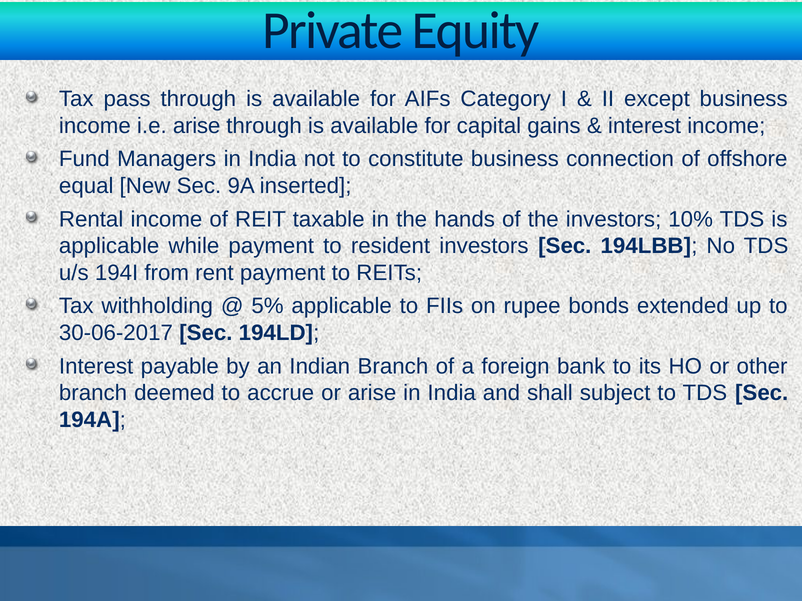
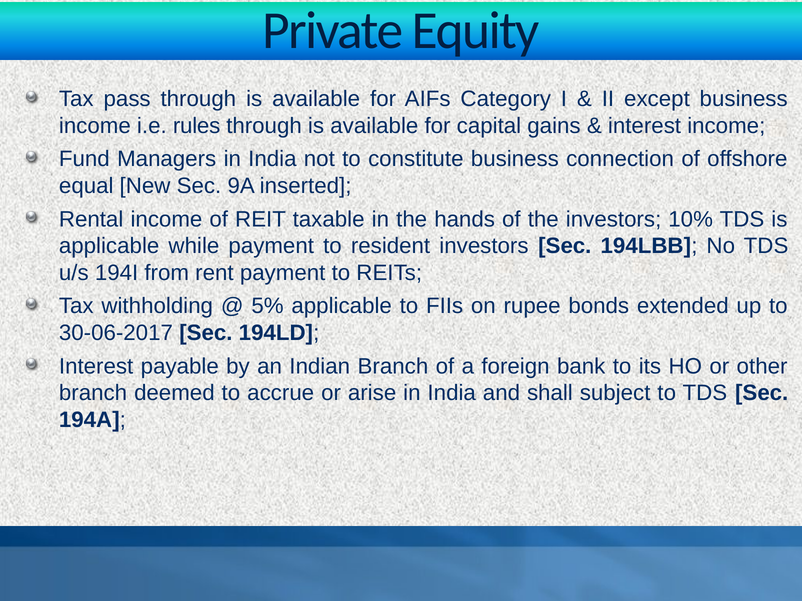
i.e arise: arise -> rules
